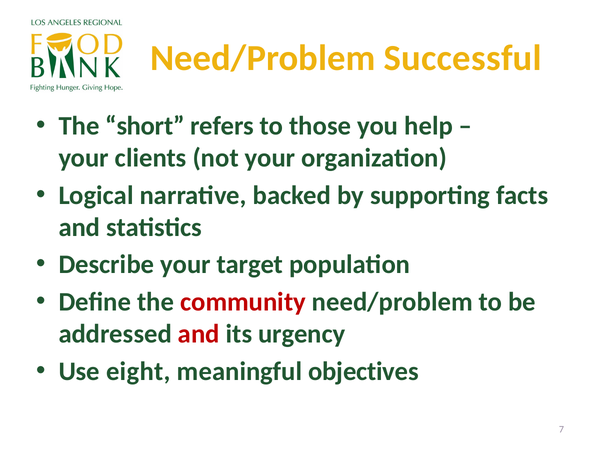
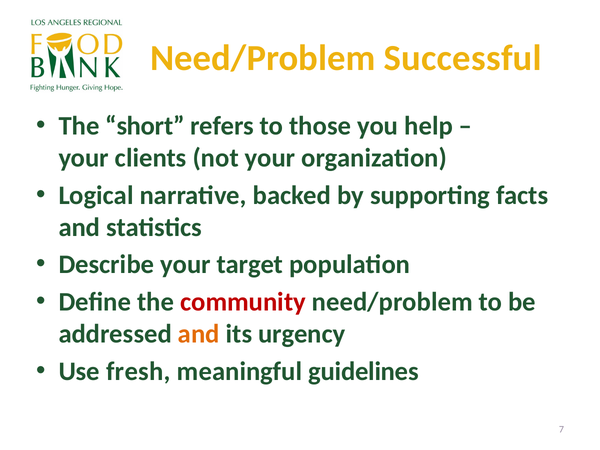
and at (199, 334) colour: red -> orange
eight: eight -> fresh
objectives: objectives -> guidelines
